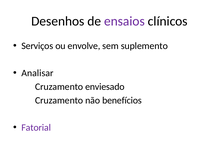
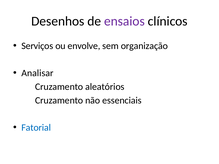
suplemento: suplemento -> organização
enviesado: enviesado -> aleatórios
benefícios: benefícios -> essenciais
Fatorial colour: purple -> blue
